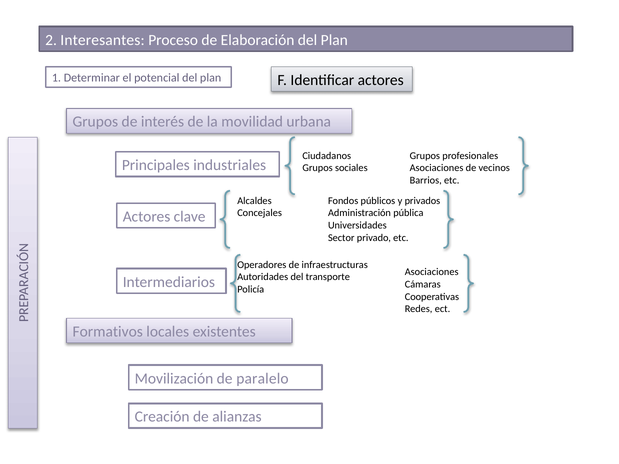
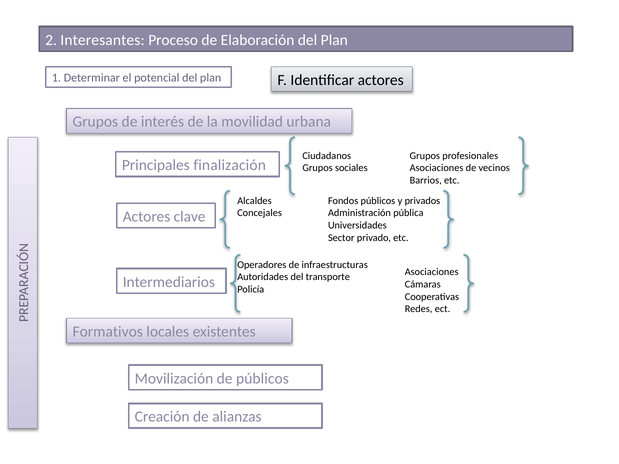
industriales: industriales -> finalización
de paralelo: paralelo -> públicos
